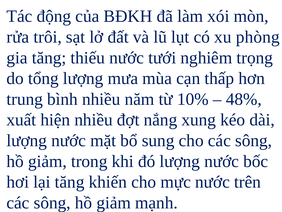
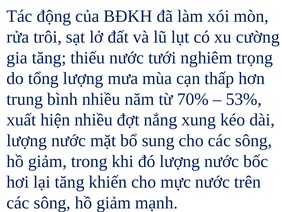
phòng: phòng -> cường
10%: 10% -> 70%
48%: 48% -> 53%
